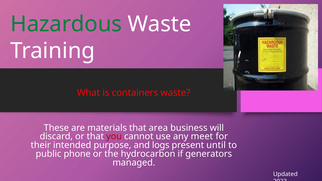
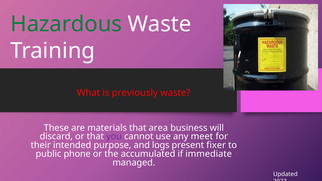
containers: containers -> previously
you colour: red -> purple
until: until -> fixer
hydrocarbon: hydrocarbon -> accumulated
generators: generators -> immediate
